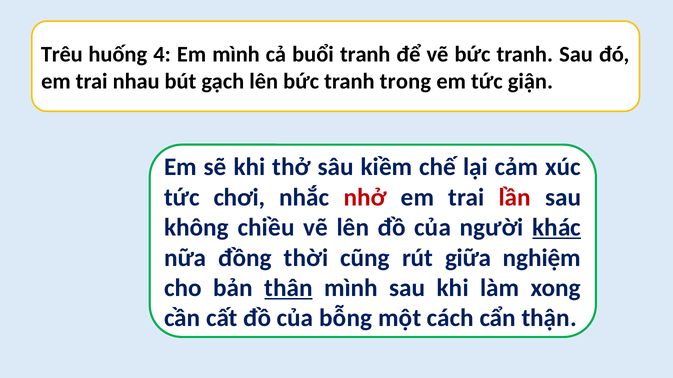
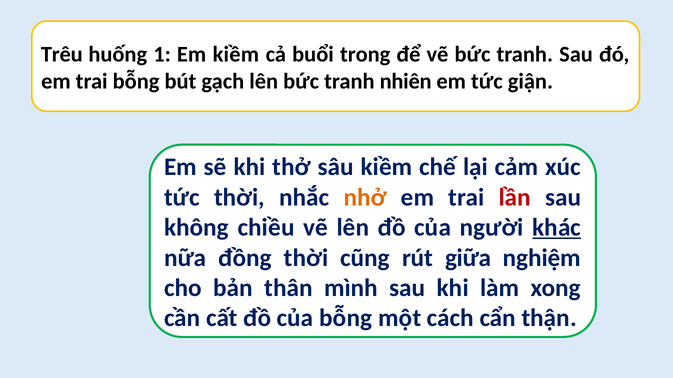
4: 4 -> 1
Em mình: mình -> kiềm
buổi tranh: tranh -> trong
trai nhau: nhau -> bỗng
trong: trong -> nhiên
tức chơi: chơi -> thời
nhở colour: red -> orange
thân underline: present -> none
